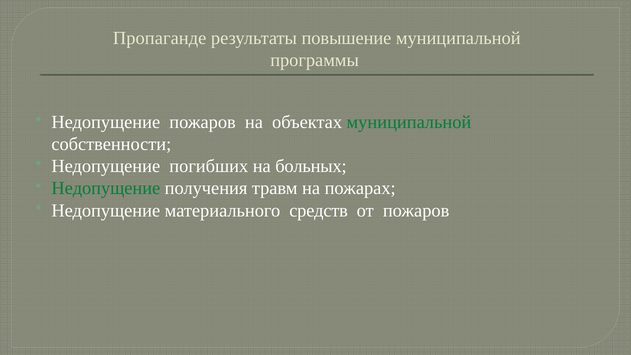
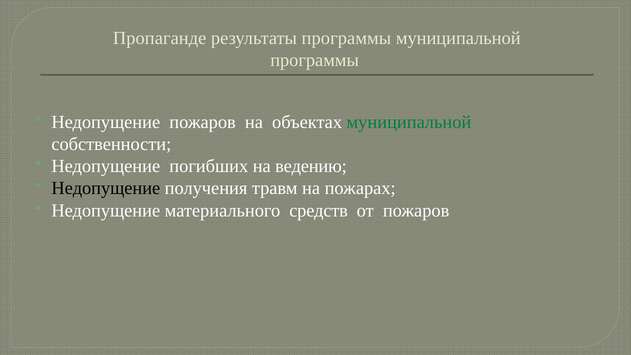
результаты повышение: повышение -> программы
больных: больных -> ведению
Недопущение at (106, 188) colour: green -> black
